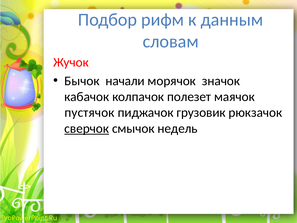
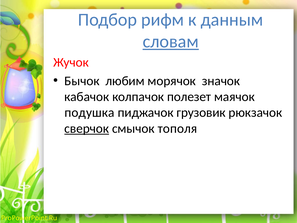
словам underline: none -> present
начали: начали -> любим
пустячок: пустячок -> подушка
недель: недель -> тополя
